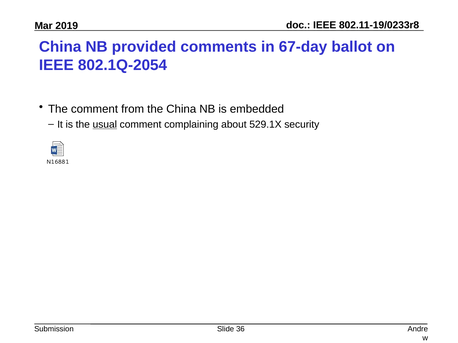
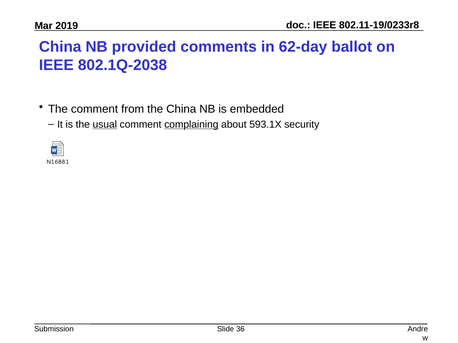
67-day: 67-day -> 62-day
802.1Q-2054: 802.1Q-2054 -> 802.1Q-2038
complaining underline: none -> present
529.1X: 529.1X -> 593.1X
